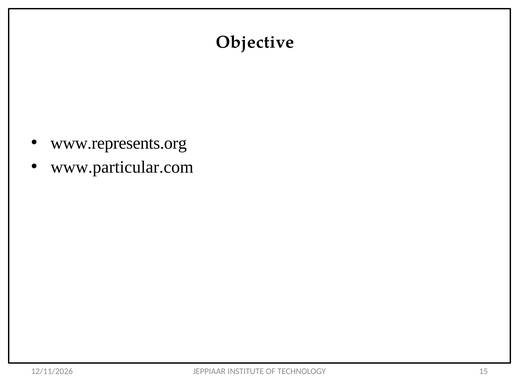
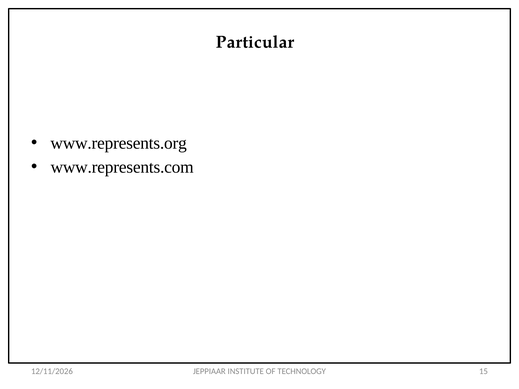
Objective: Objective -> Particular
www.particular.com: www.particular.com -> www.represents.com
